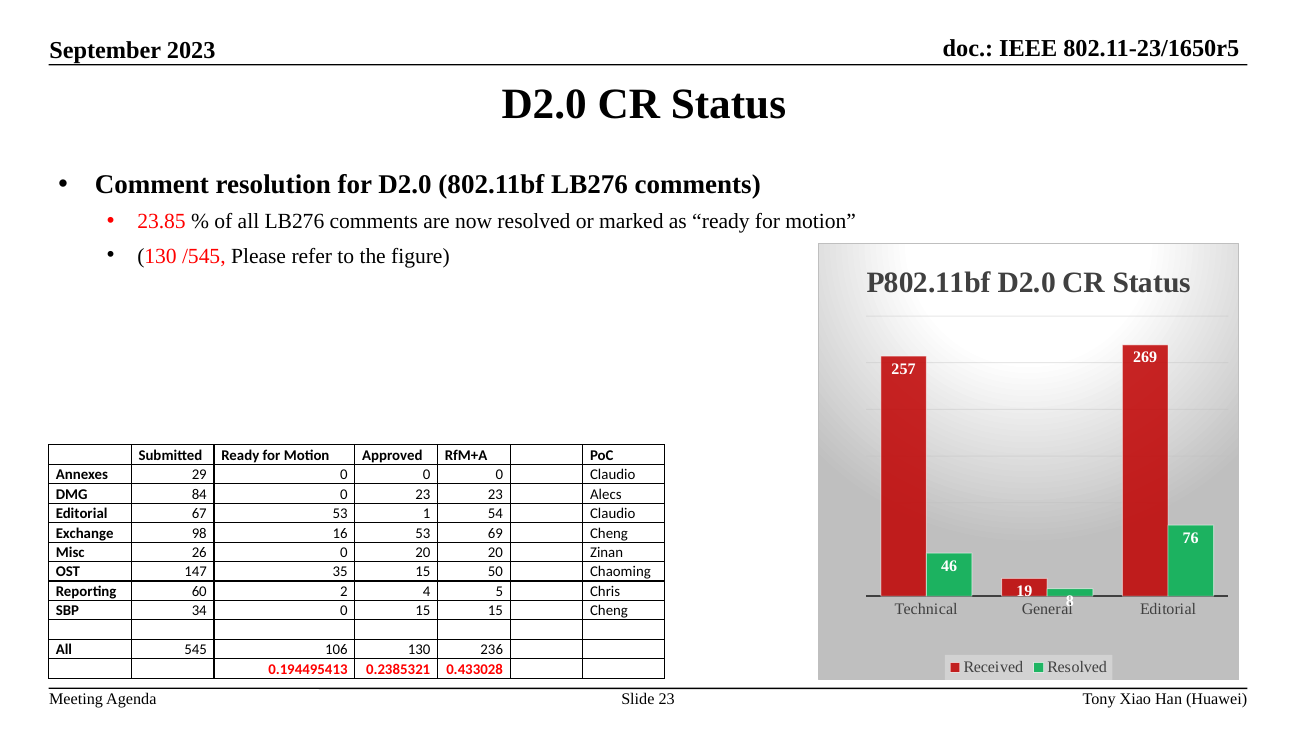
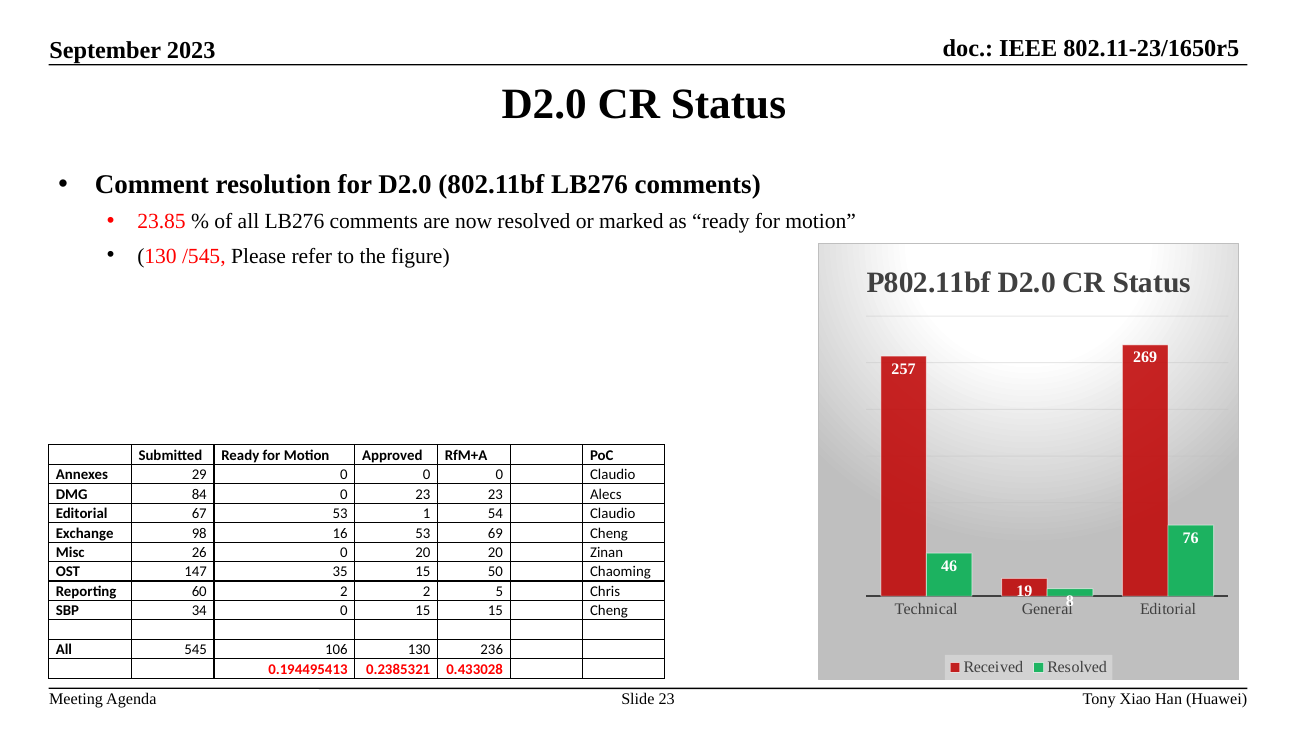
2 4: 4 -> 2
